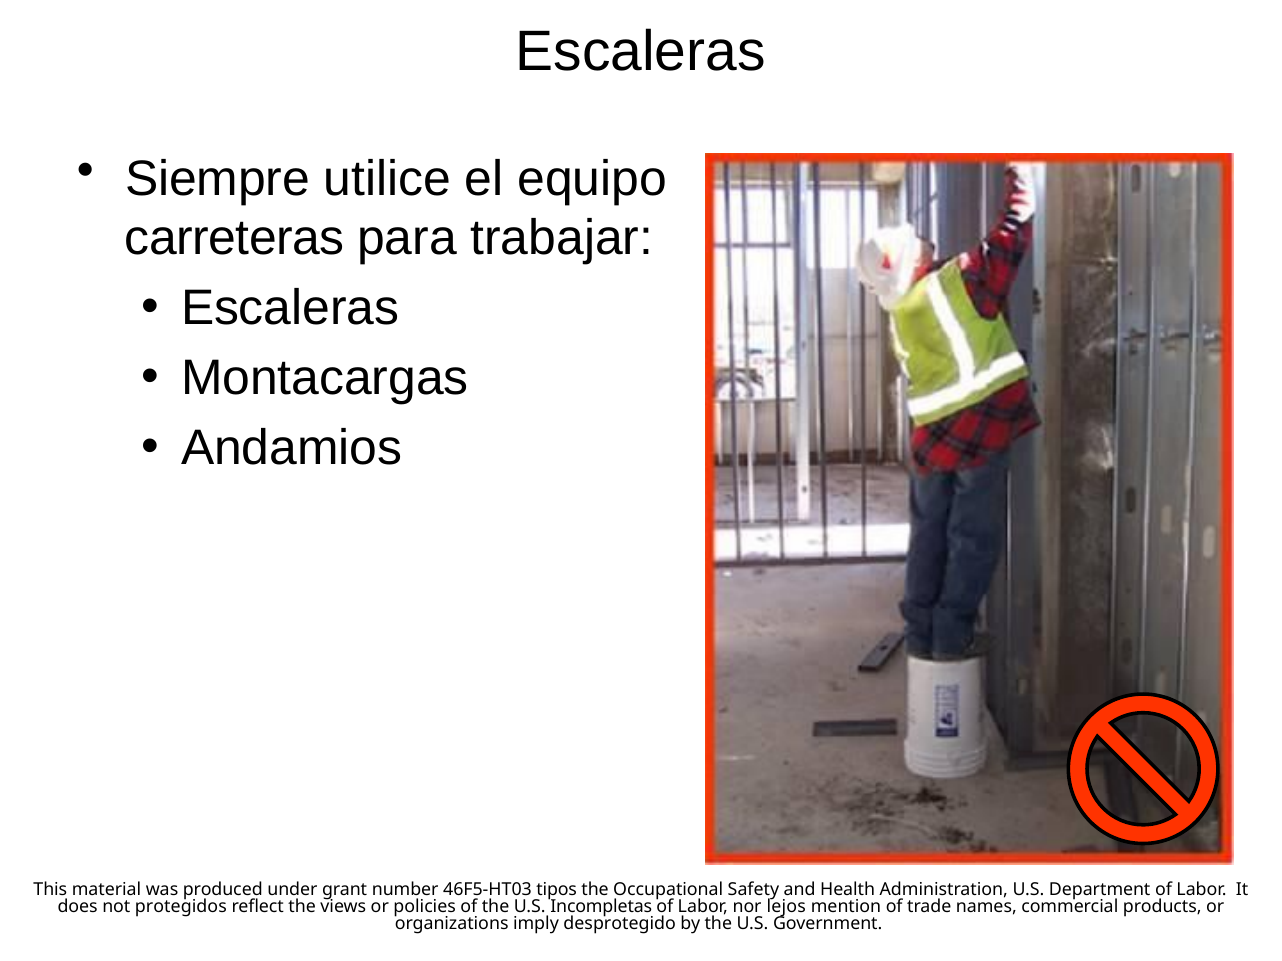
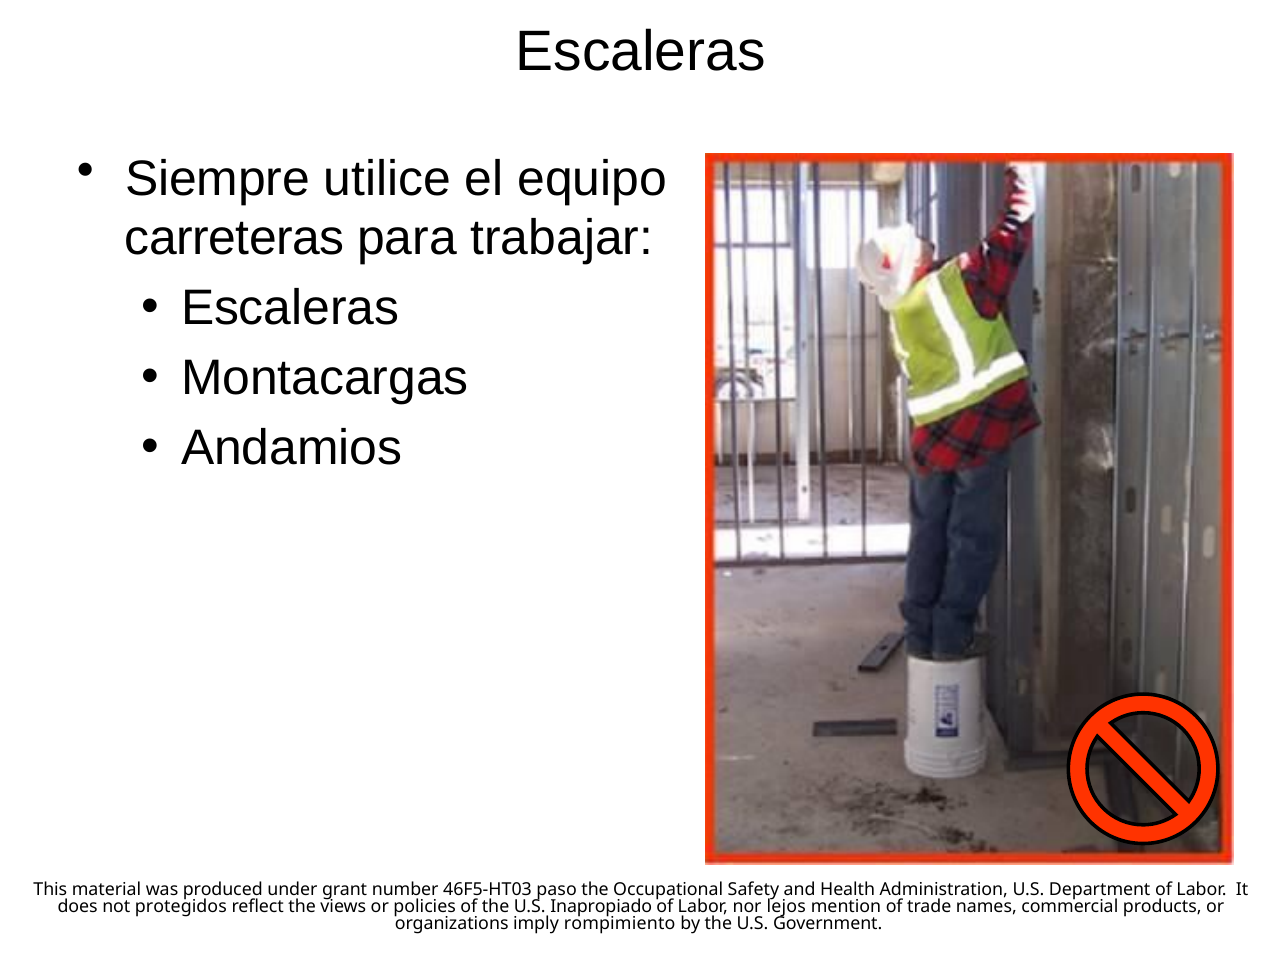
tipos: tipos -> paso
Incompletas: Incompletas -> Inapropiado
desprotegido: desprotegido -> rompimiento
